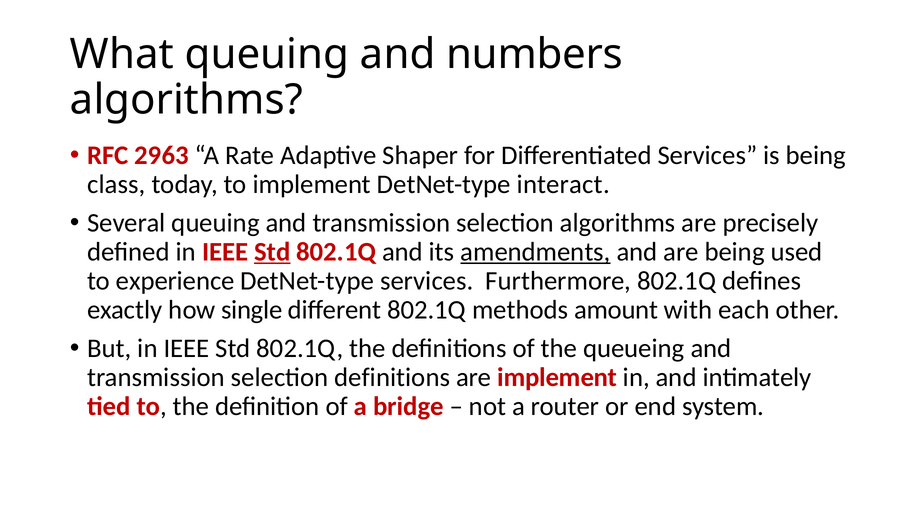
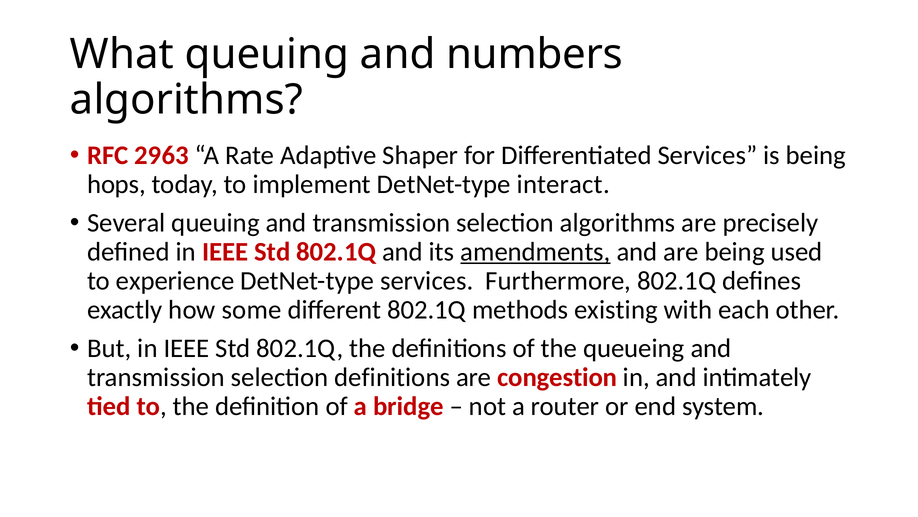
class: class -> hops
Std at (272, 252) underline: present -> none
single: single -> some
amount: amount -> existing
are implement: implement -> congestion
